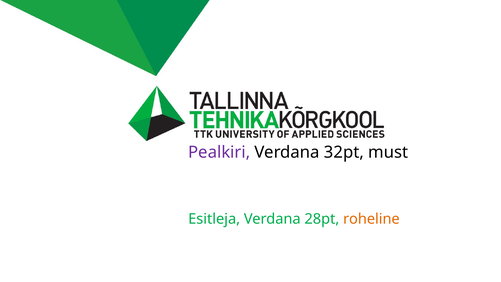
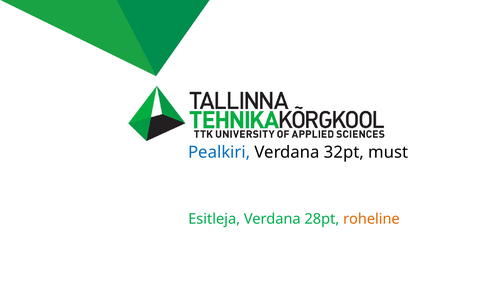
Pealkiri colour: purple -> blue
